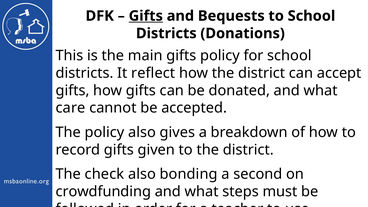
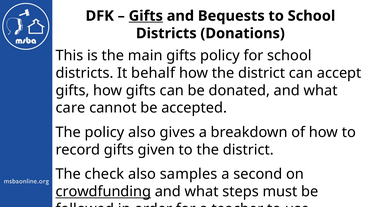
reflect: reflect -> behalf
bonding: bonding -> samples
crowdfunding at (103, 192) underline: none -> present
